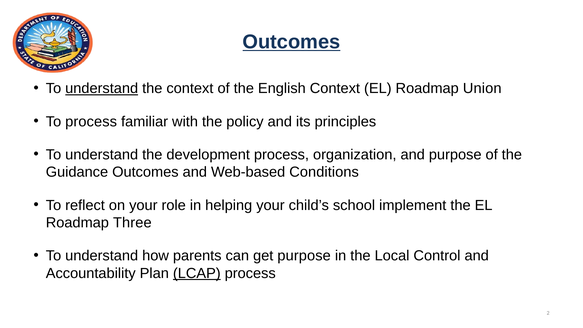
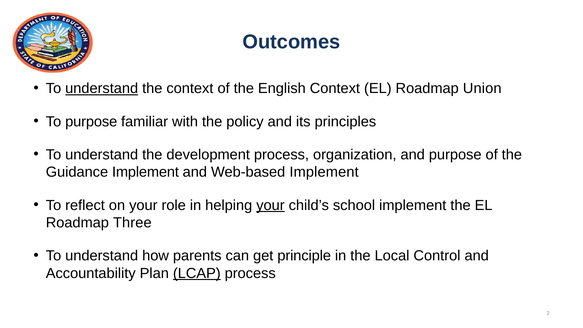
Outcomes at (291, 42) underline: present -> none
To process: process -> purpose
Guidance Outcomes: Outcomes -> Implement
Web-based Conditions: Conditions -> Implement
your at (270, 205) underline: none -> present
get purpose: purpose -> principle
